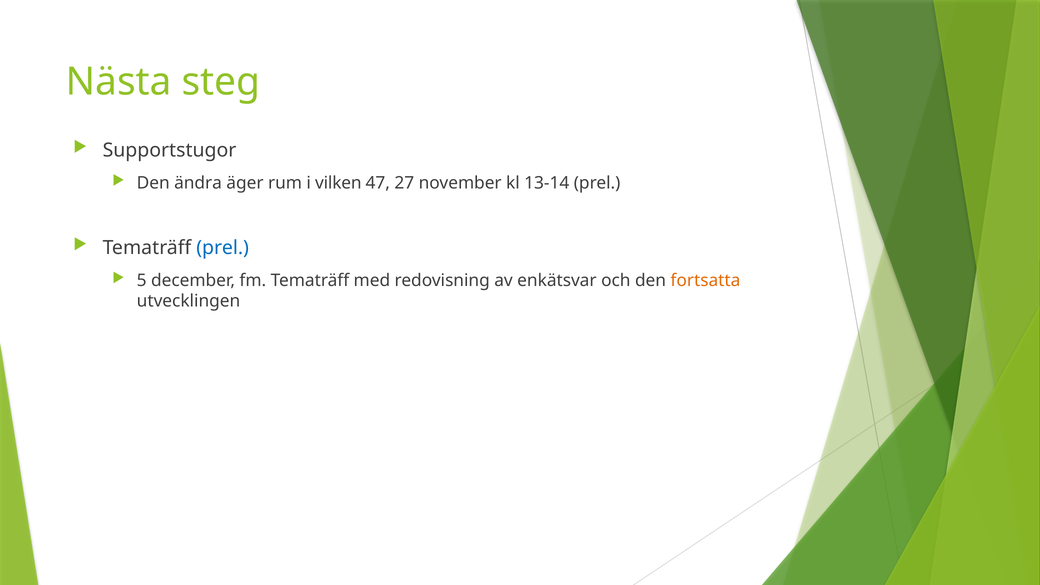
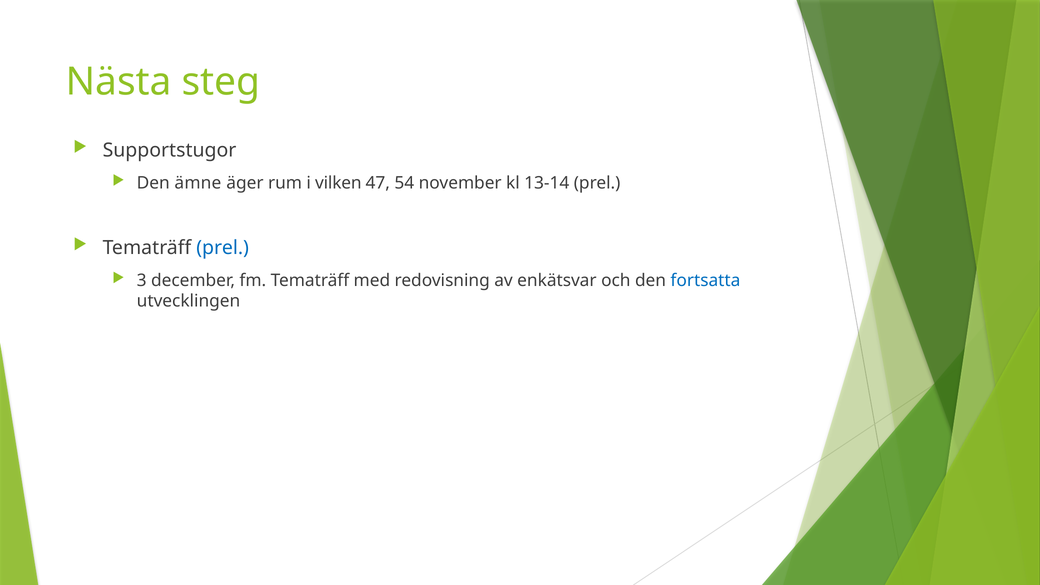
ändra: ändra -> ämne
27: 27 -> 54
5: 5 -> 3
fortsatta colour: orange -> blue
